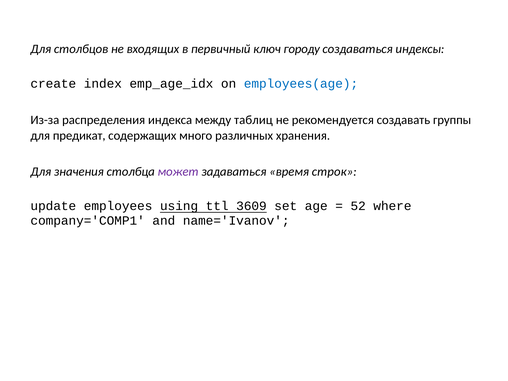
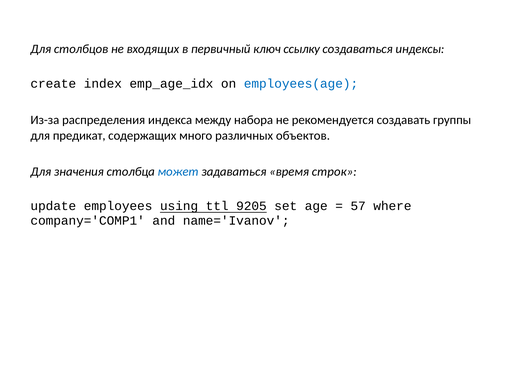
городу: городу -> ссылку
таблиц: таблиц -> набора
хранения: хранения -> объектов
может colour: purple -> blue
3609: 3609 -> 9205
52: 52 -> 57
